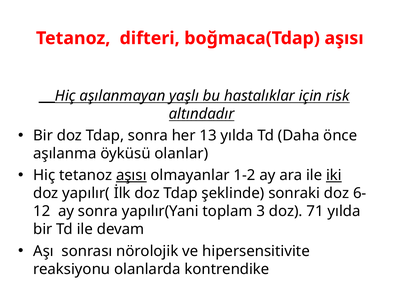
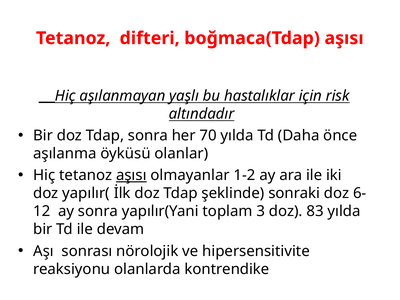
13: 13 -> 70
iki underline: present -> none
71: 71 -> 83
